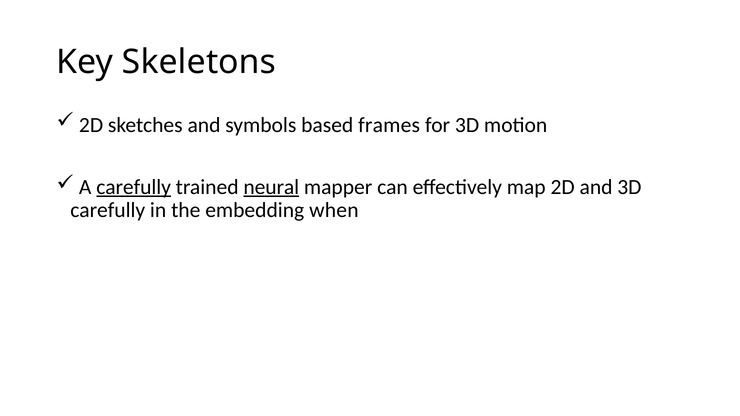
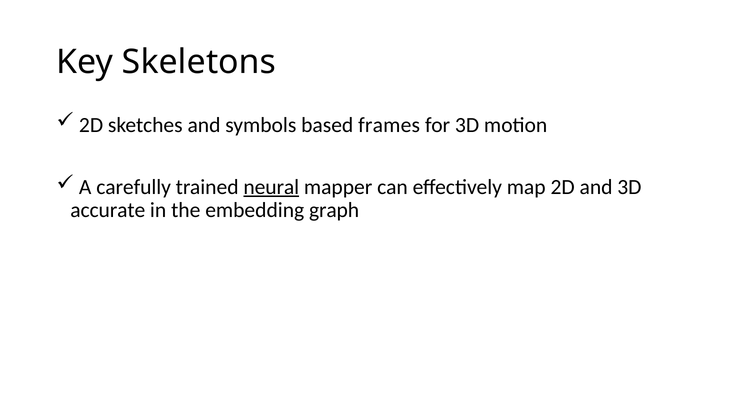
carefully at (134, 187) underline: present -> none
carefully at (108, 210): carefully -> accurate
when: when -> graph
